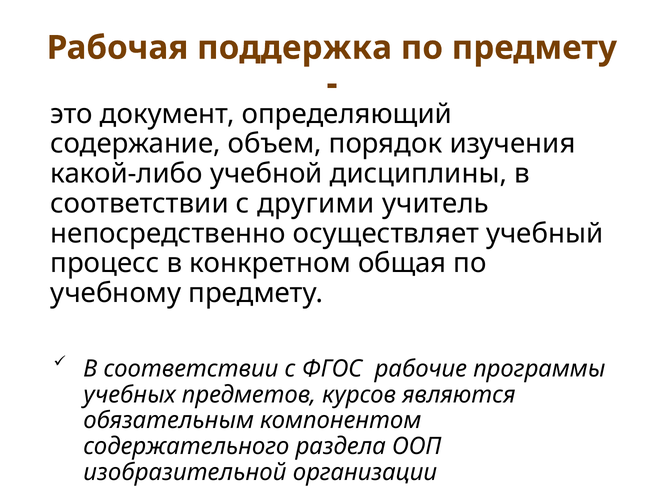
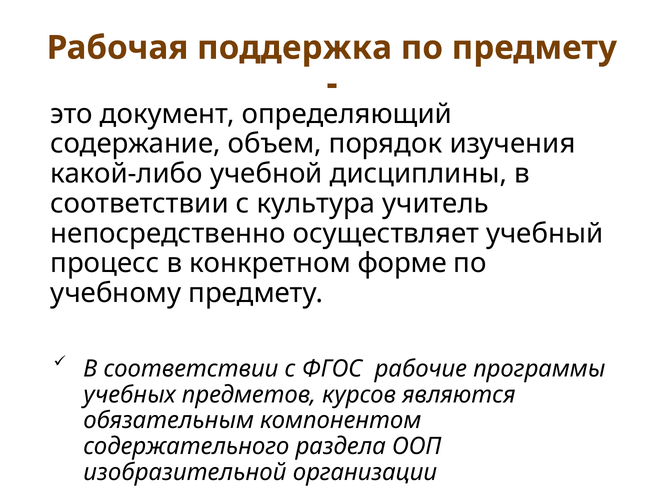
другими: другими -> культура
общая: общая -> форме
